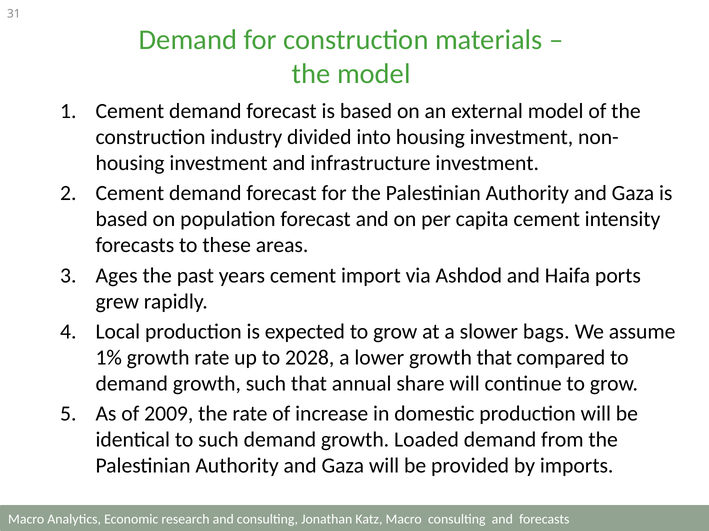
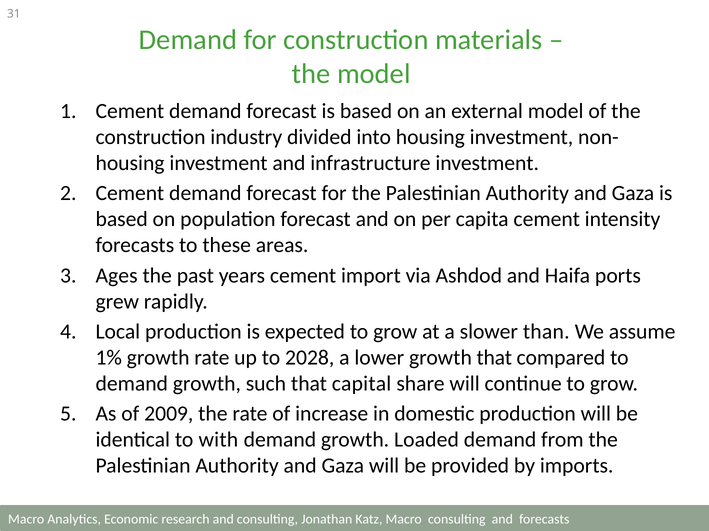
bags: bags -> than
annual: annual -> capital
to such: such -> with
